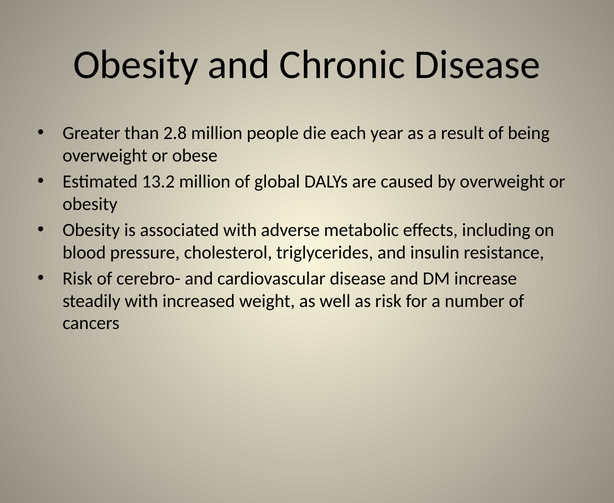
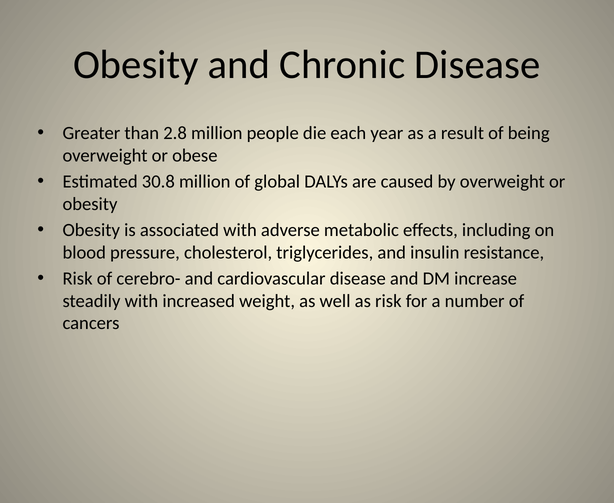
13.2: 13.2 -> 30.8
